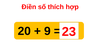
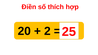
9: 9 -> 2
23: 23 -> 25
